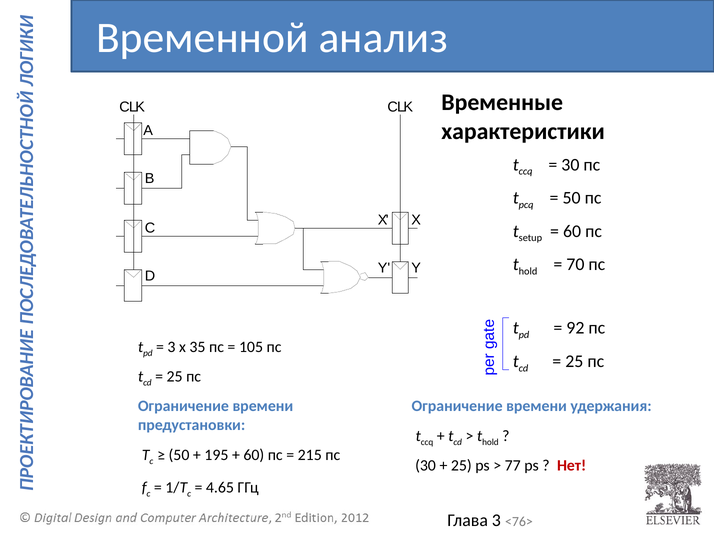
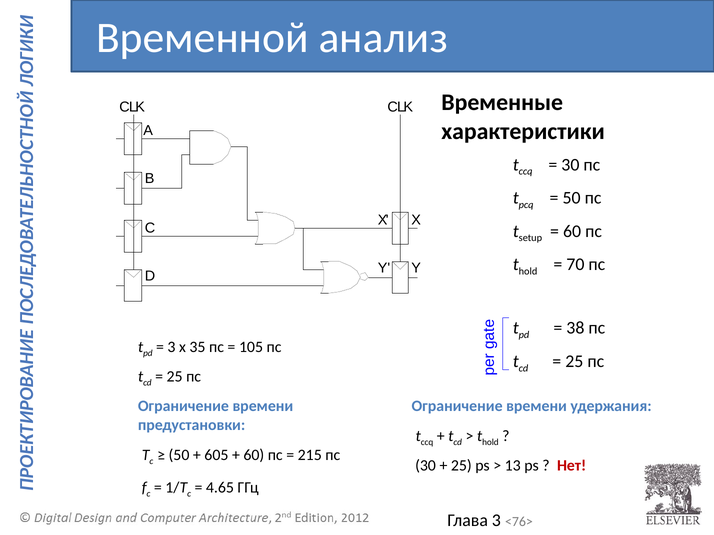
92: 92 -> 38
195: 195 -> 605
77: 77 -> 13
